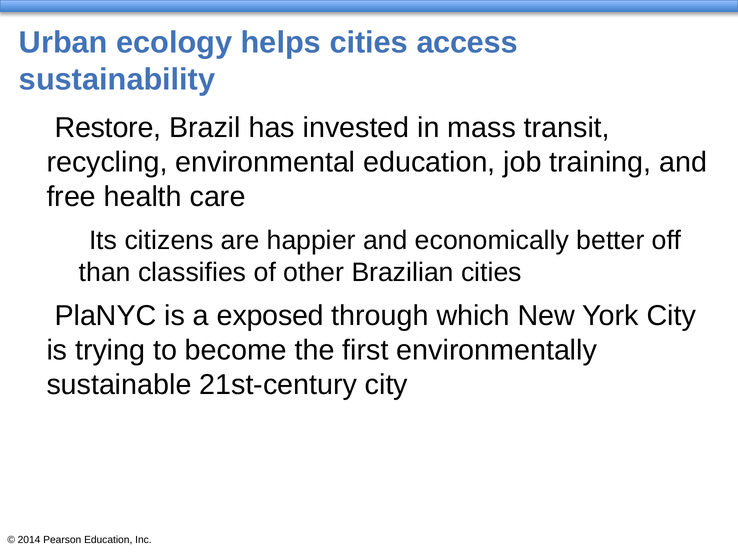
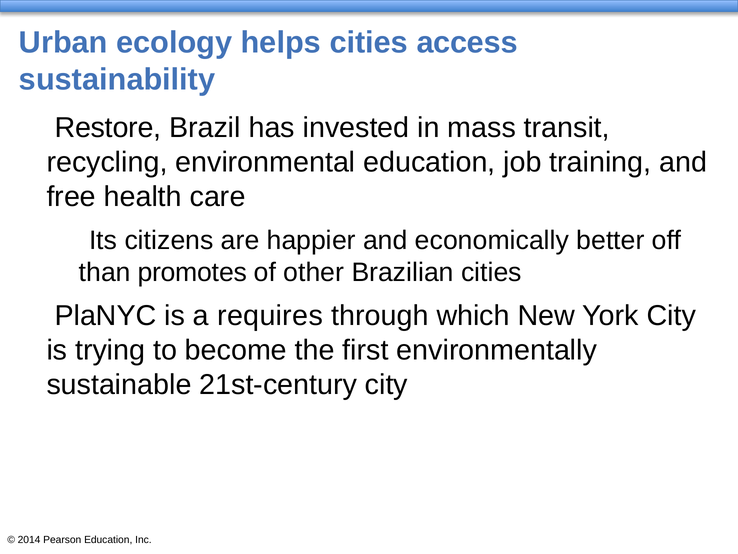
classifies: classifies -> promotes
exposed: exposed -> requires
